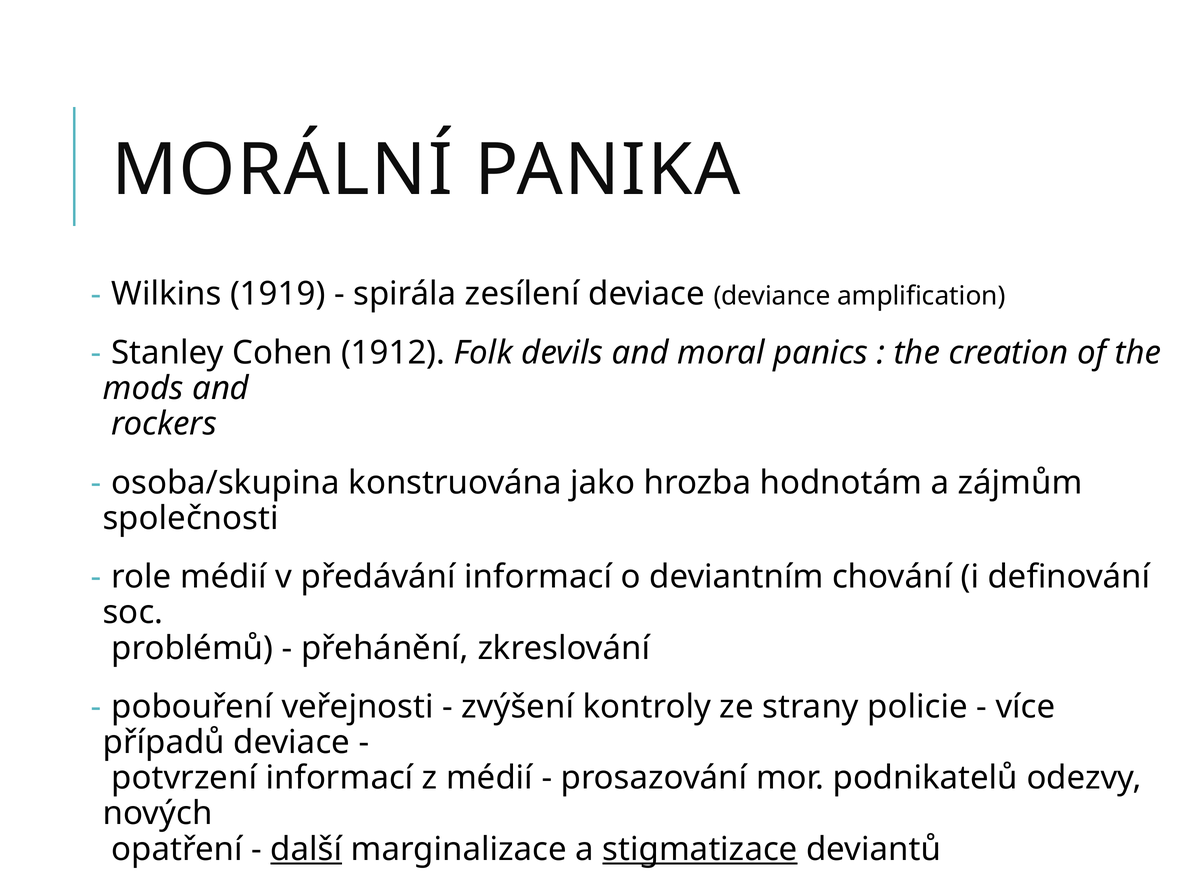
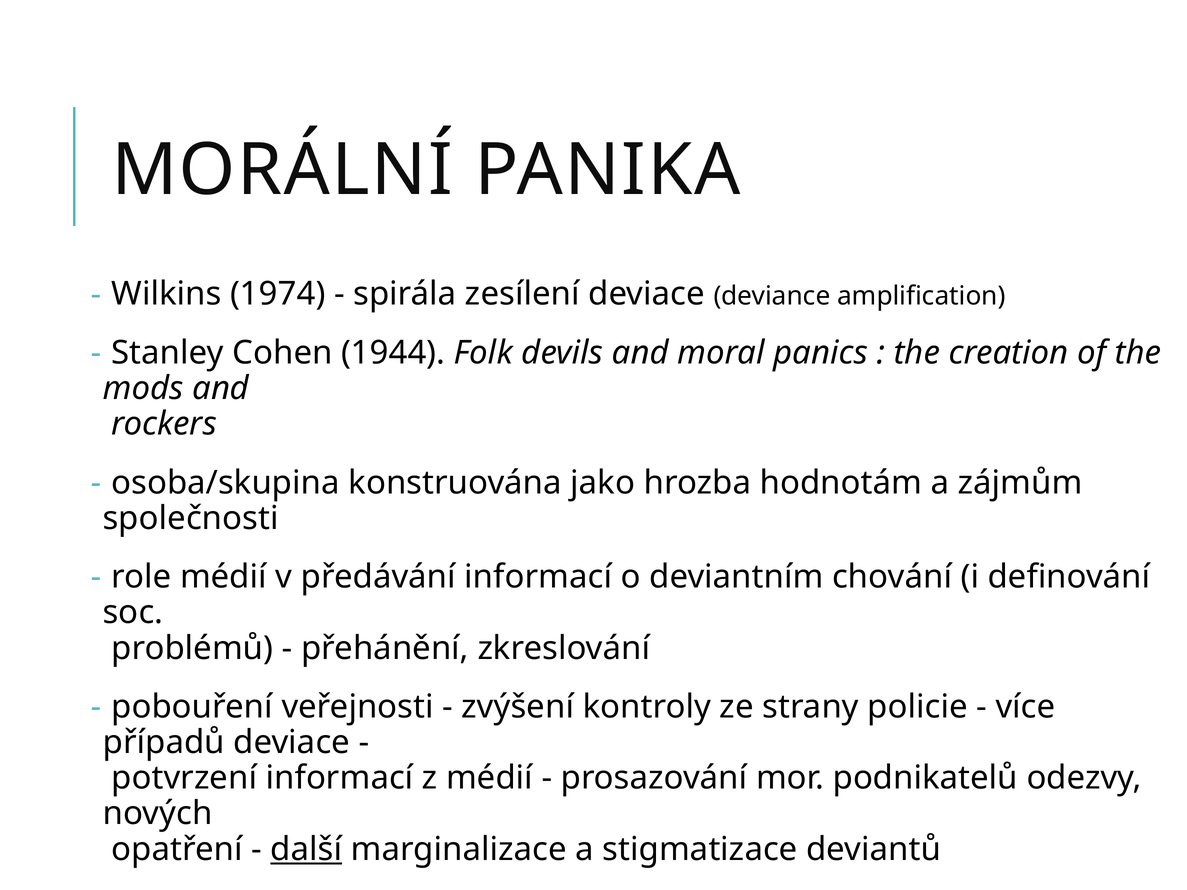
1919: 1919 -> 1974
1912: 1912 -> 1944
stigmatizace underline: present -> none
